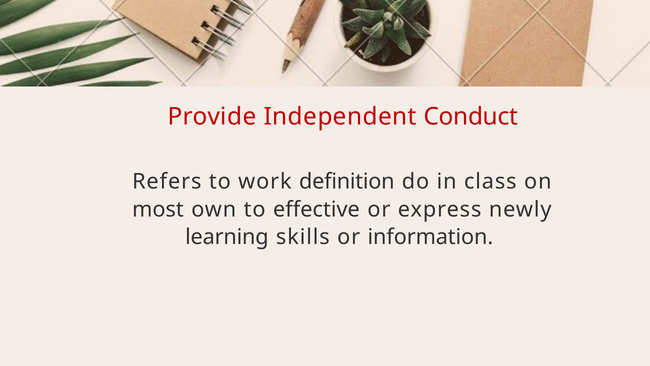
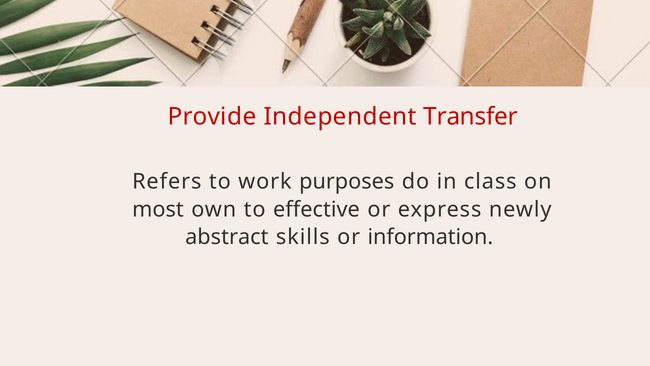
Conduct: Conduct -> Transfer
definition: definition -> purposes
learning: learning -> abstract
